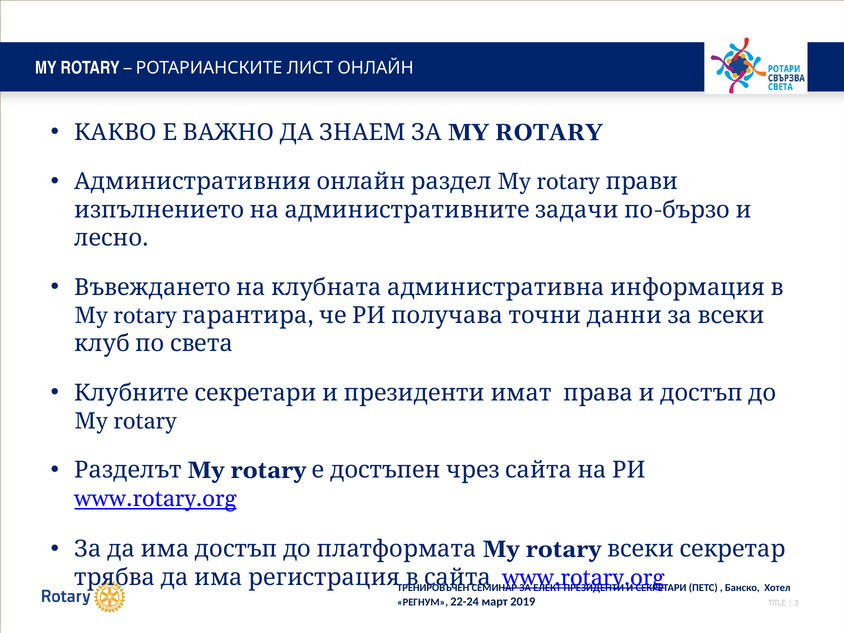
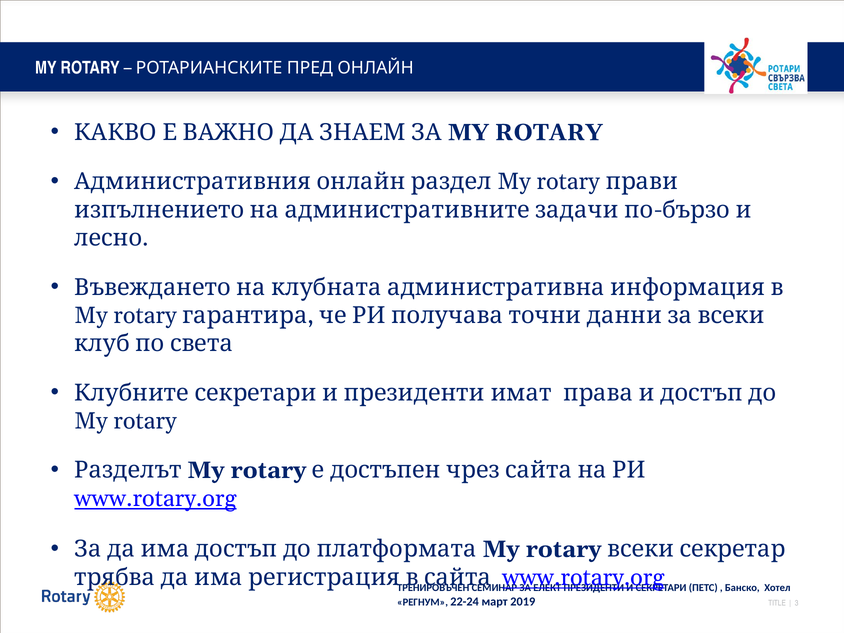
ЛИСТ: ЛИСТ -> ПРЕД
